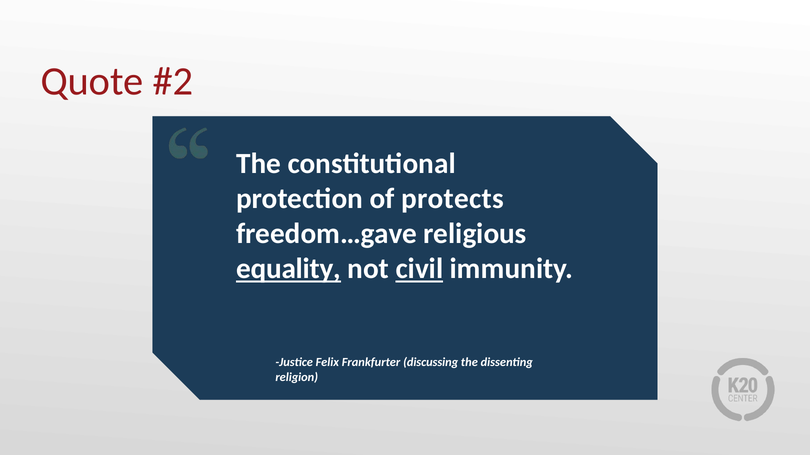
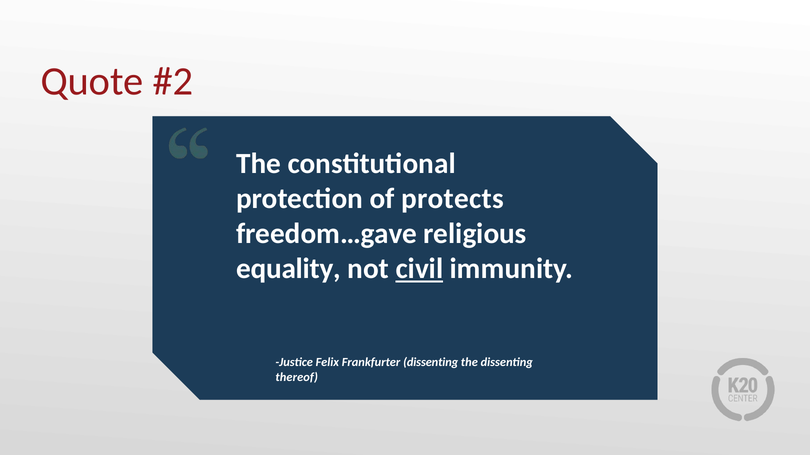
equality underline: present -> none
Frankfurter discussing: discussing -> dissenting
religion: religion -> thereof
